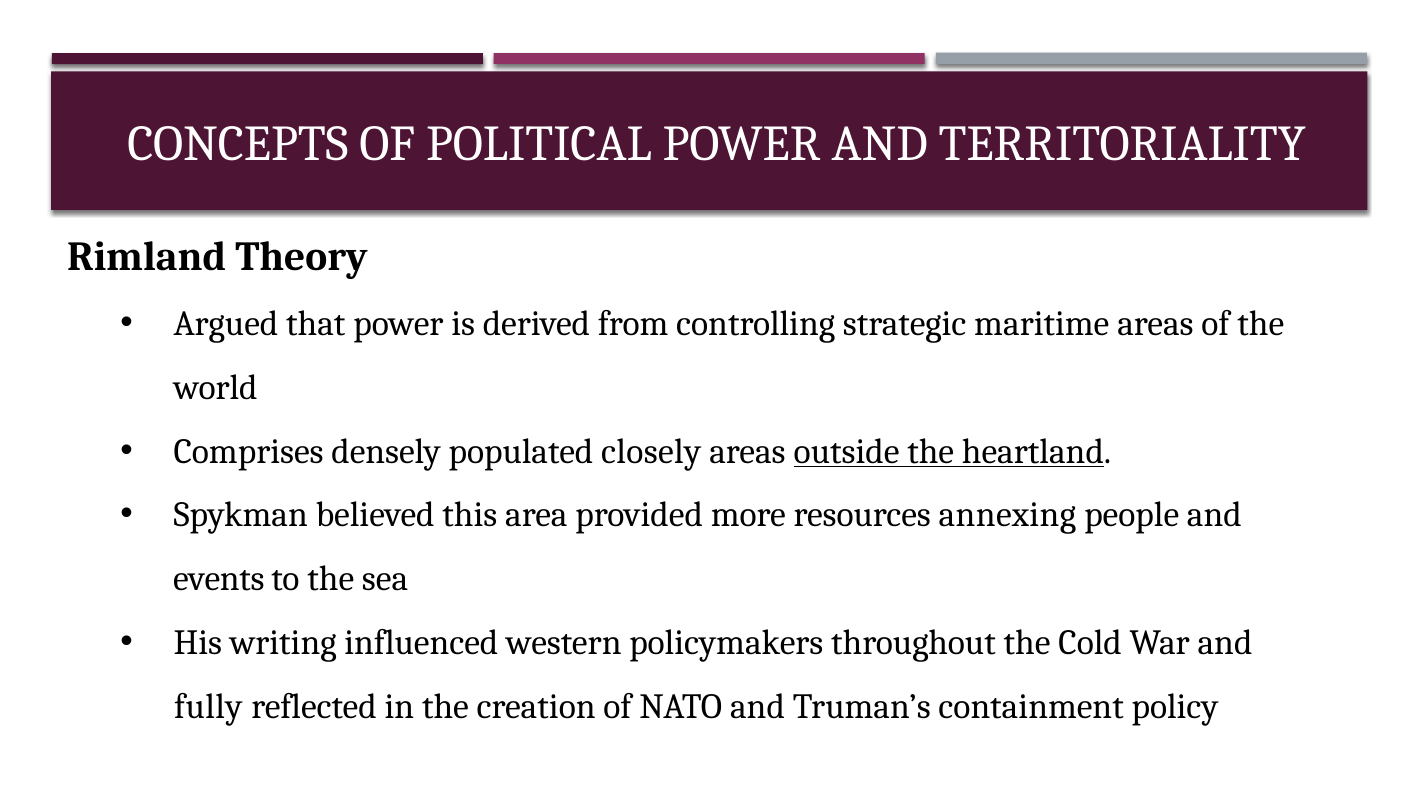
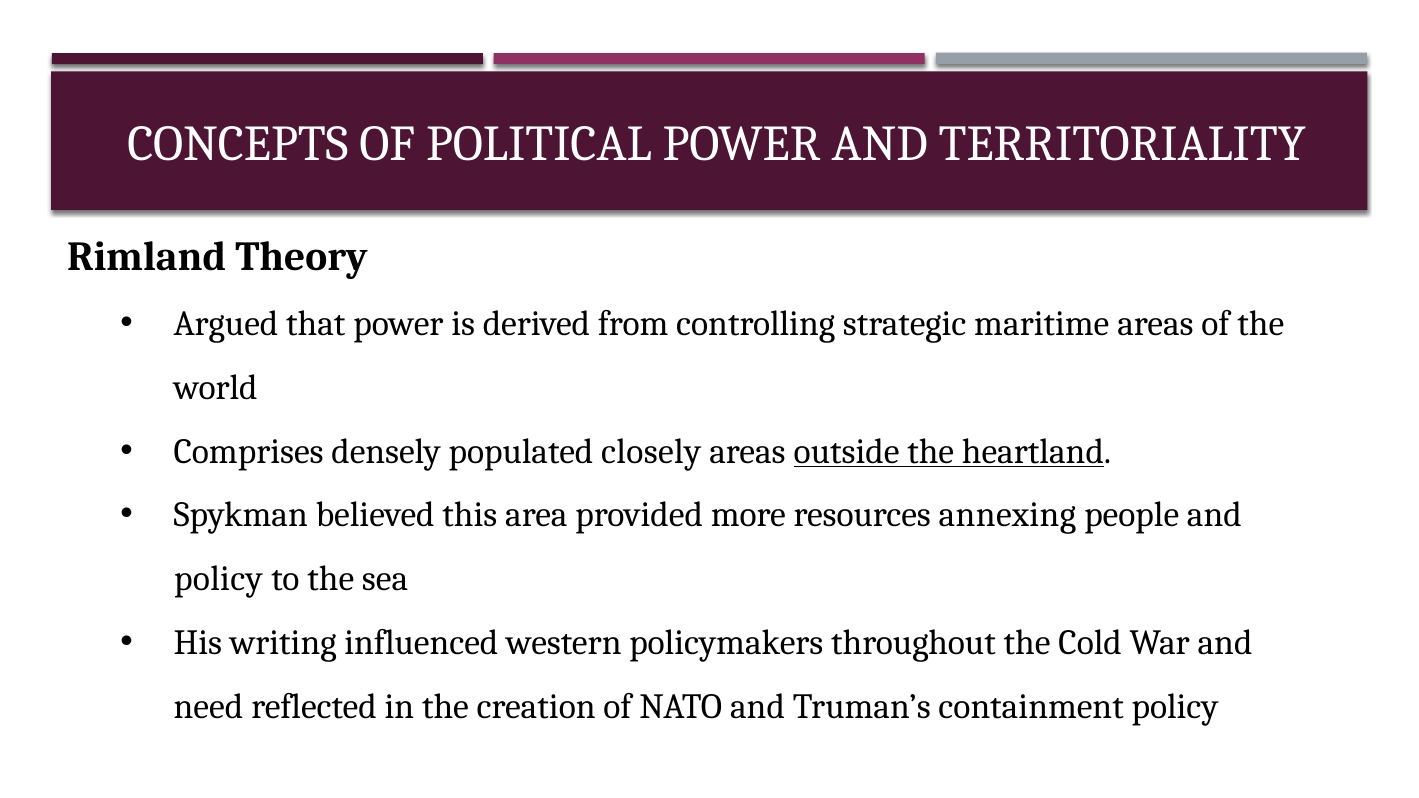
events at (219, 579): events -> policy
fully: fully -> need
